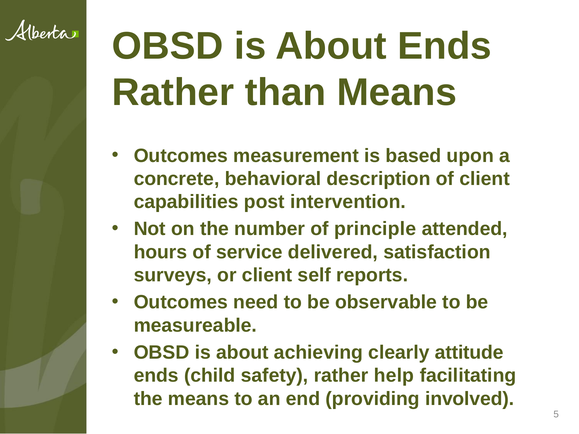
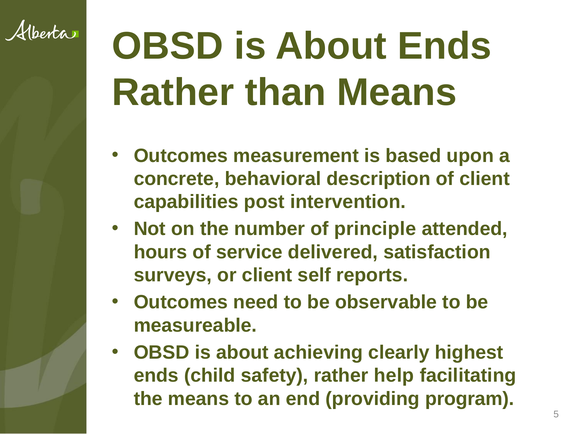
attitude: attitude -> highest
involved: involved -> program
